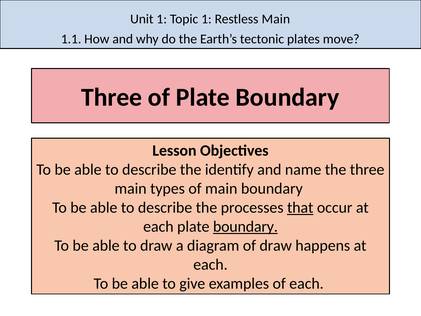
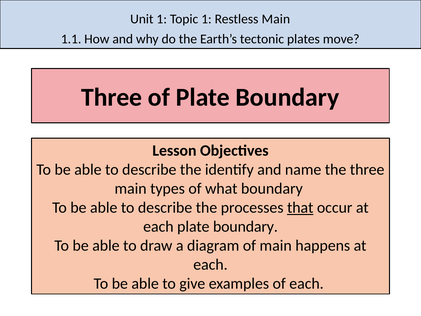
of main: main -> what
boundary at (245, 226) underline: present -> none
of draw: draw -> main
